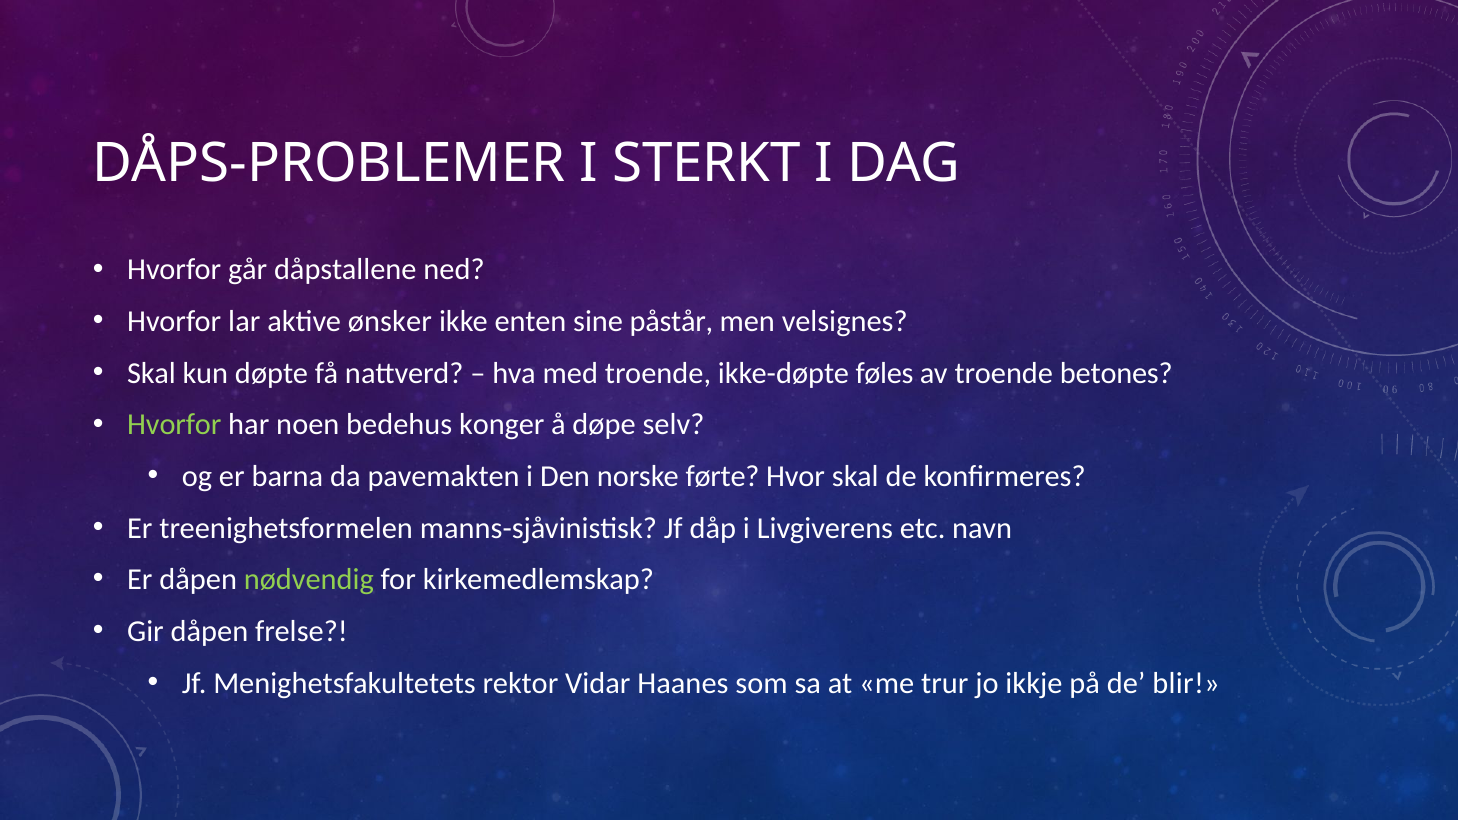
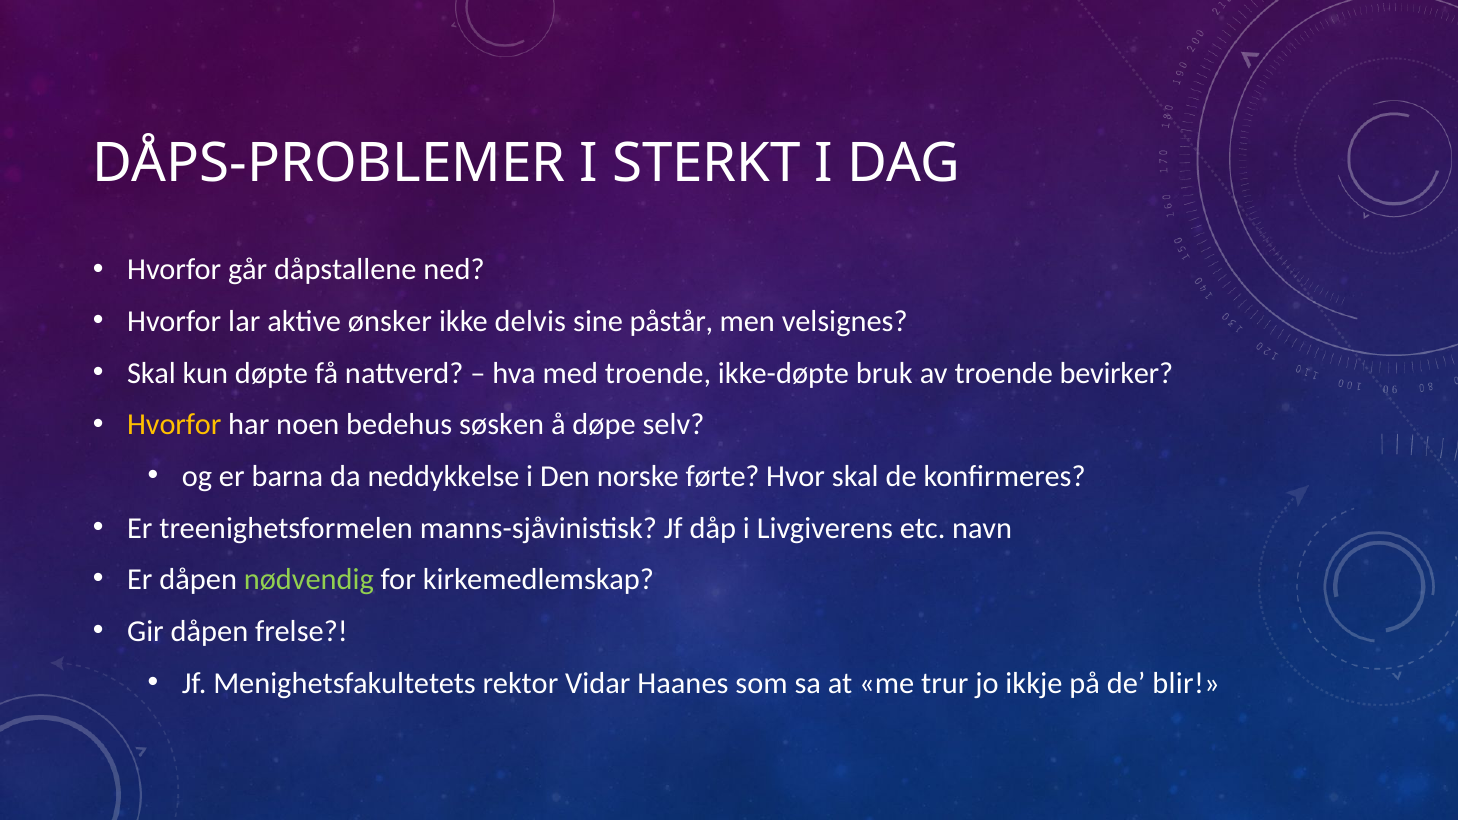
enten: enten -> delvis
føles: føles -> bruk
betones: betones -> bevirker
Hvorfor at (174, 425) colour: light green -> yellow
konger: konger -> søsken
pavemakten: pavemakten -> neddykkelse
